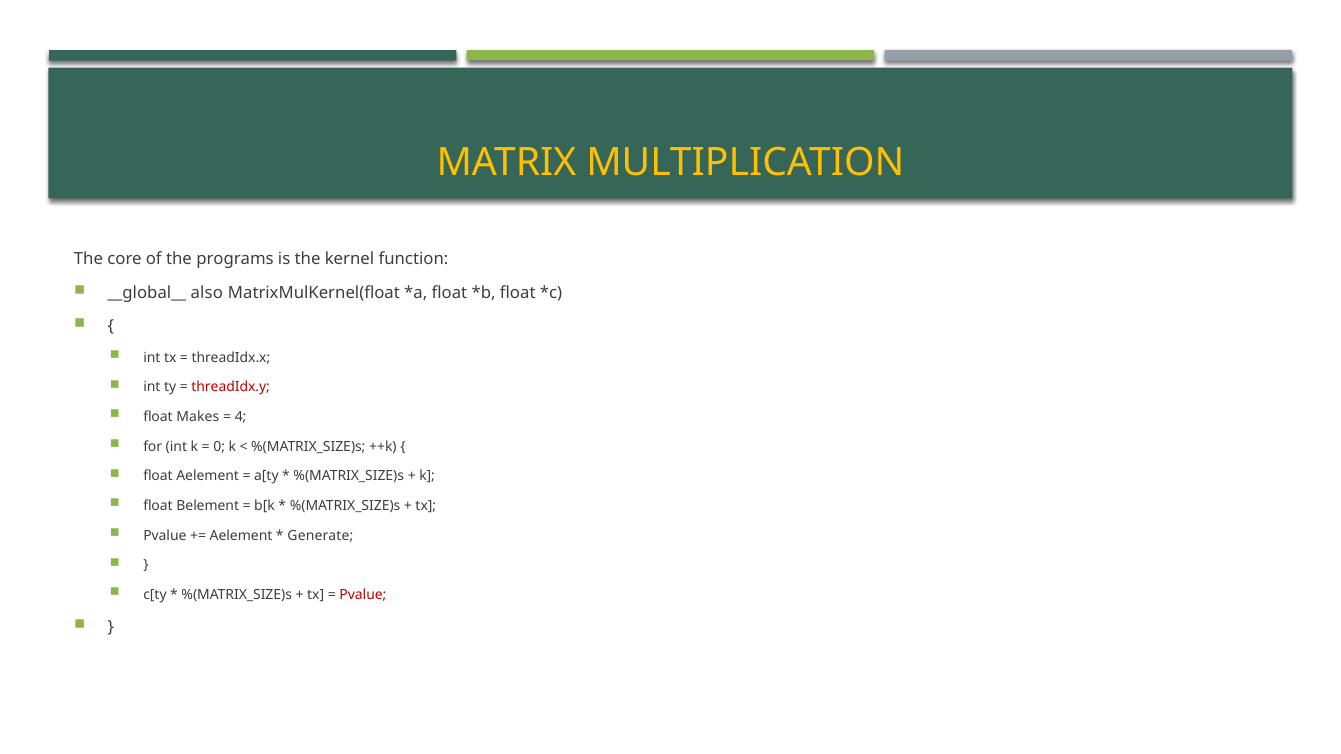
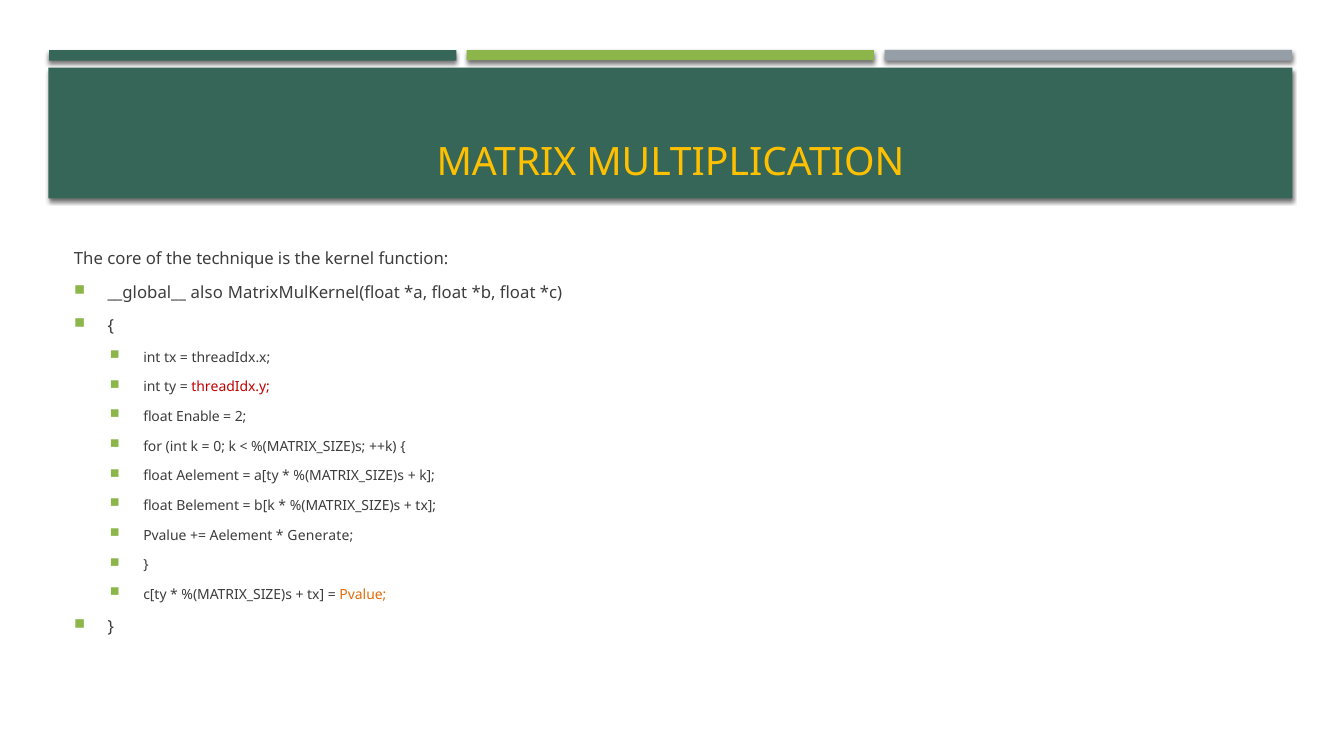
programs: programs -> technique
Makes: Makes -> Enable
4: 4 -> 2
Pvalue at (363, 595) colour: red -> orange
